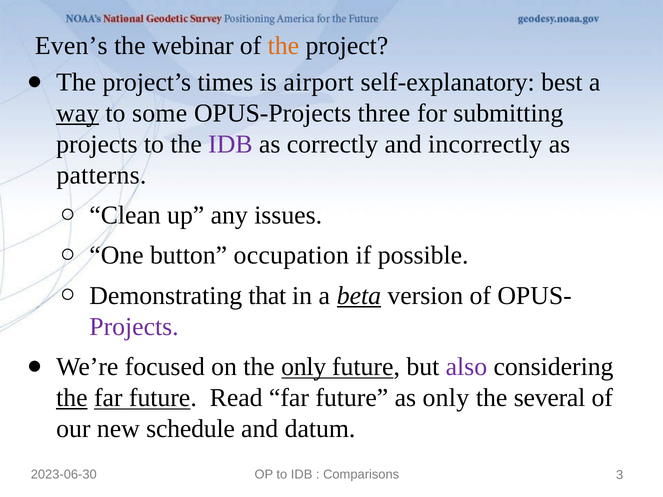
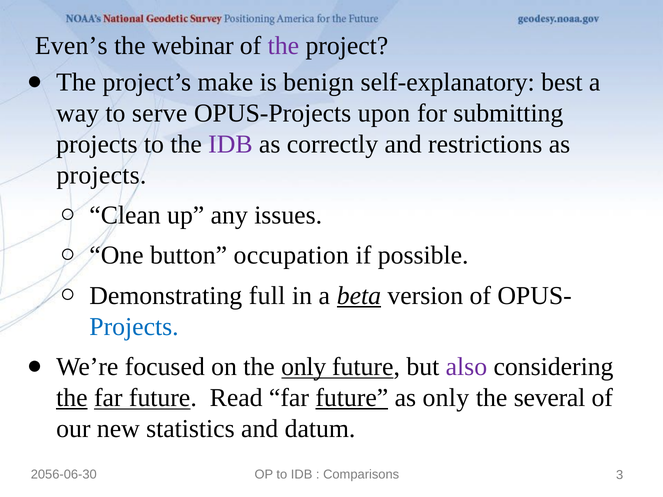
the at (283, 46) colour: orange -> purple
times: times -> make
airport: airport -> benign
way underline: present -> none
some: some -> serve
three: three -> upon
incorrectly: incorrectly -> restrictions
patterns at (101, 175): patterns -> projects
that: that -> full
Projects at (134, 327) colour: purple -> blue
future at (352, 398) underline: none -> present
schedule: schedule -> statistics
2023-06-30: 2023-06-30 -> 2056-06-30
